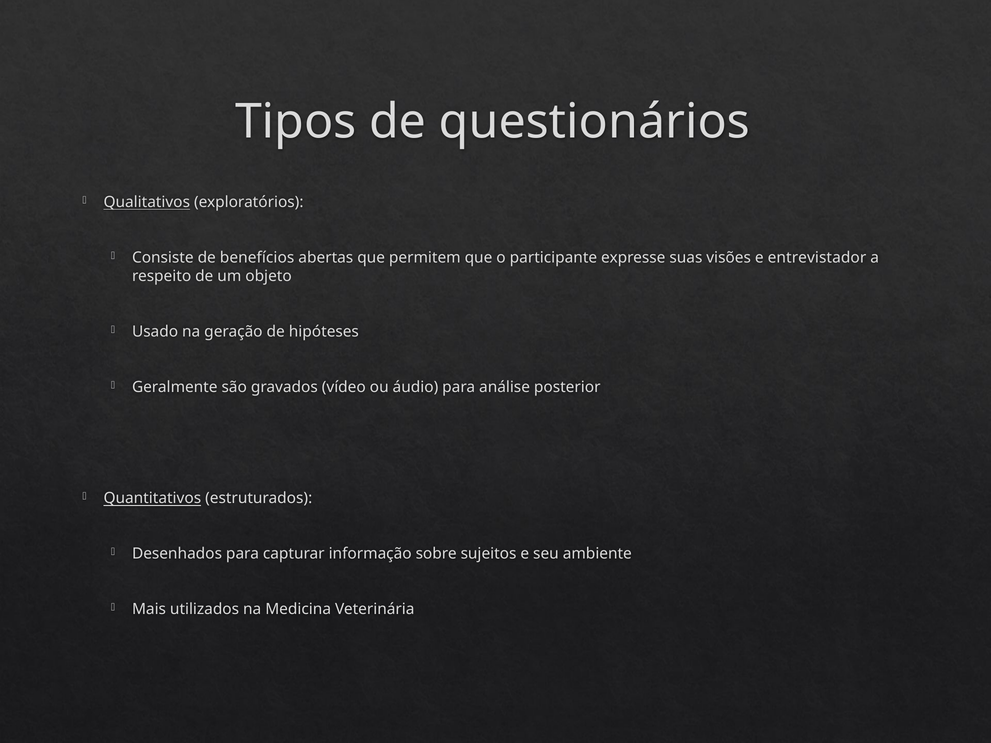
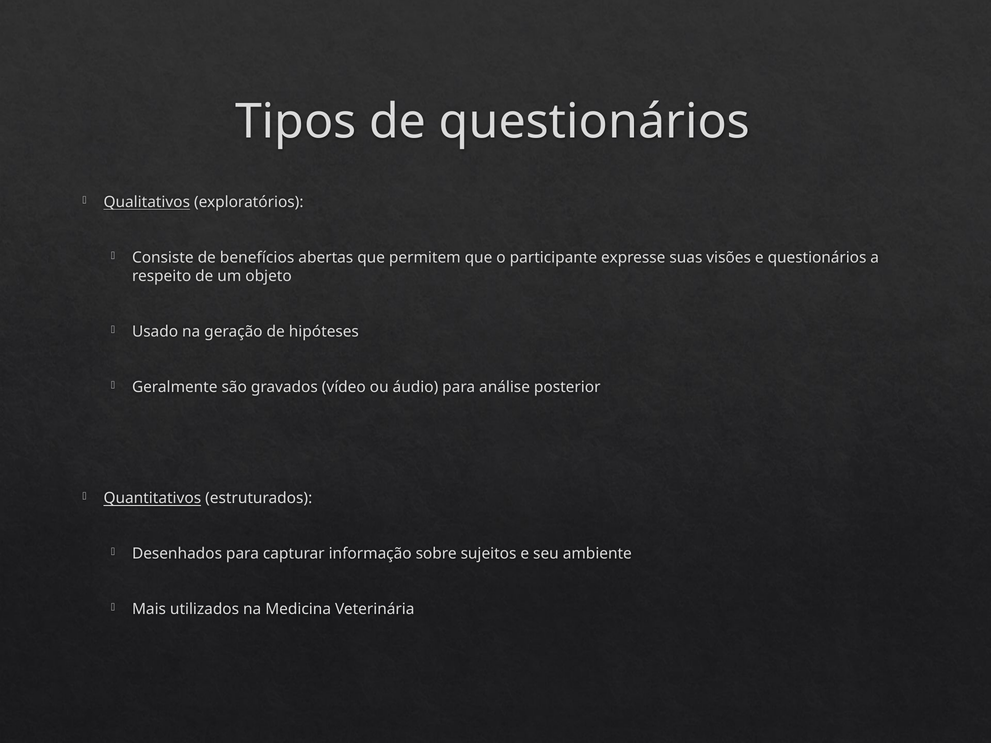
e entrevistador: entrevistador -> questionários
